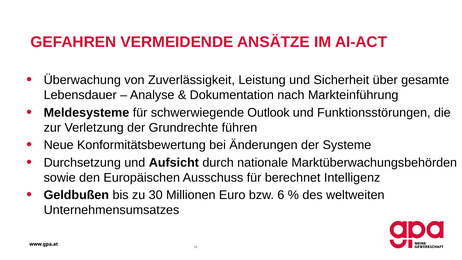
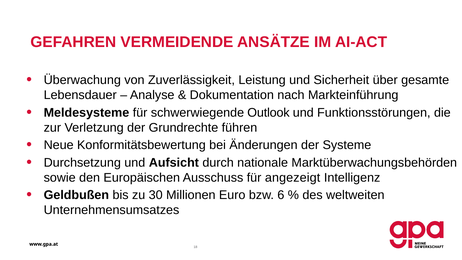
berechnet: berechnet -> angezeigt
